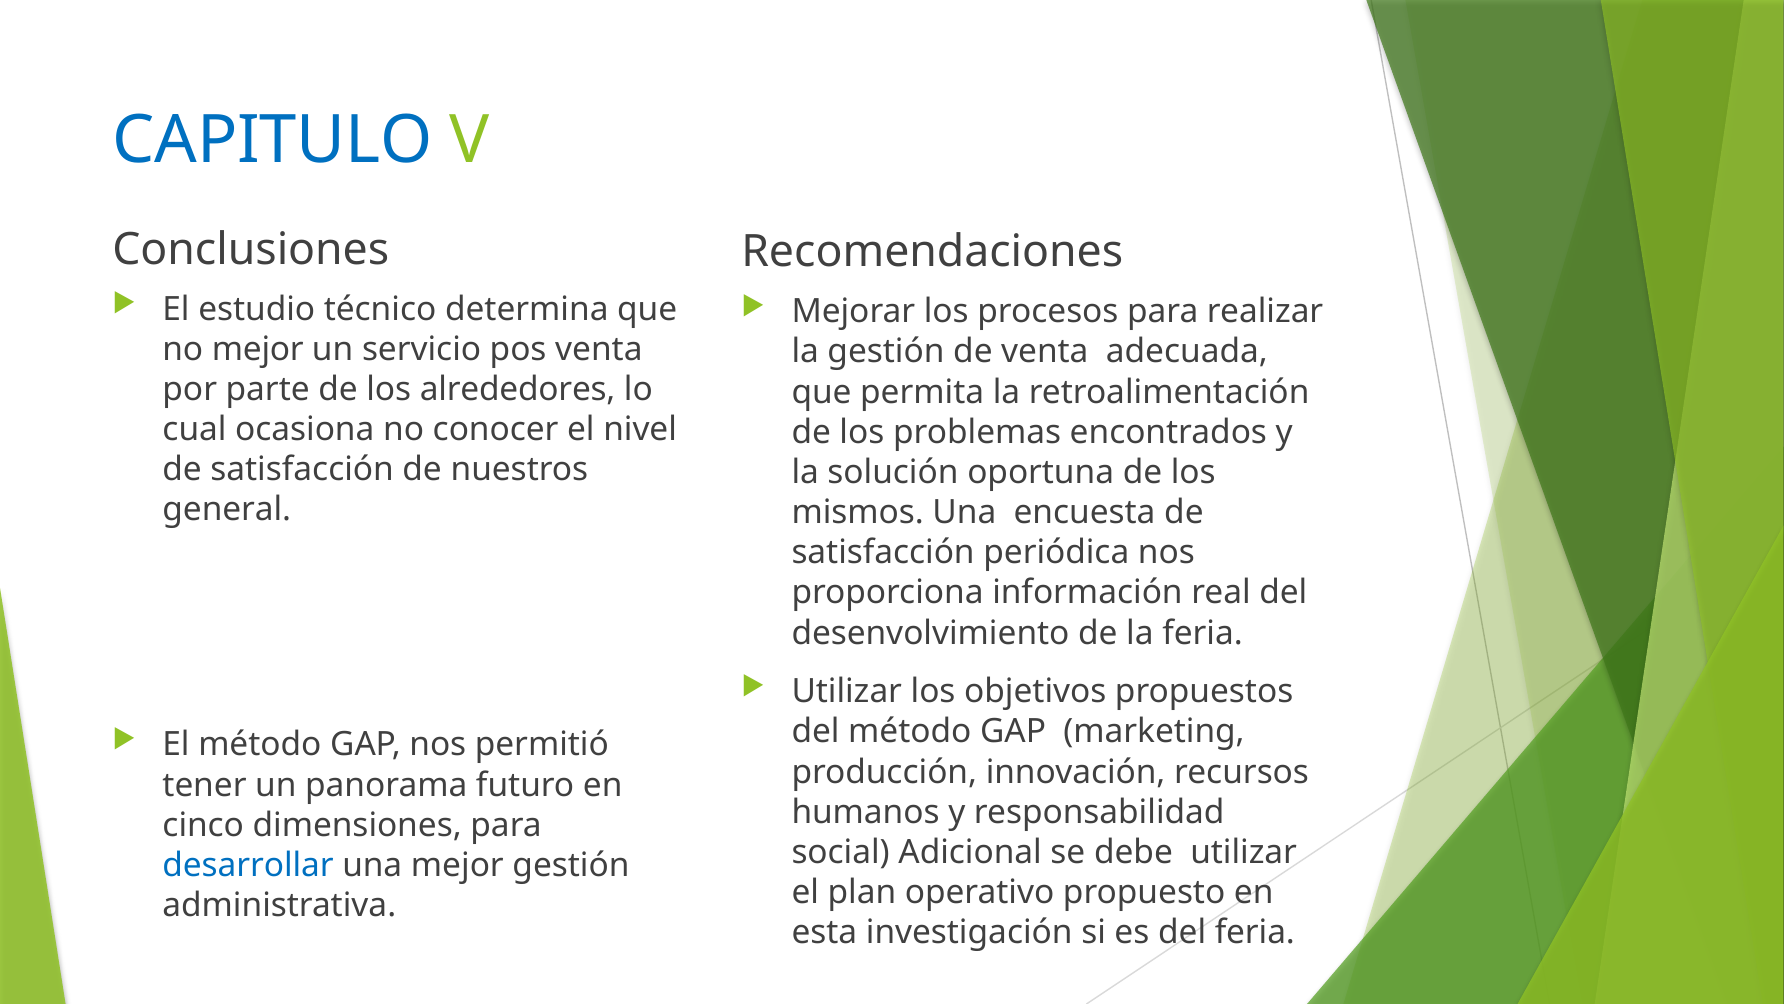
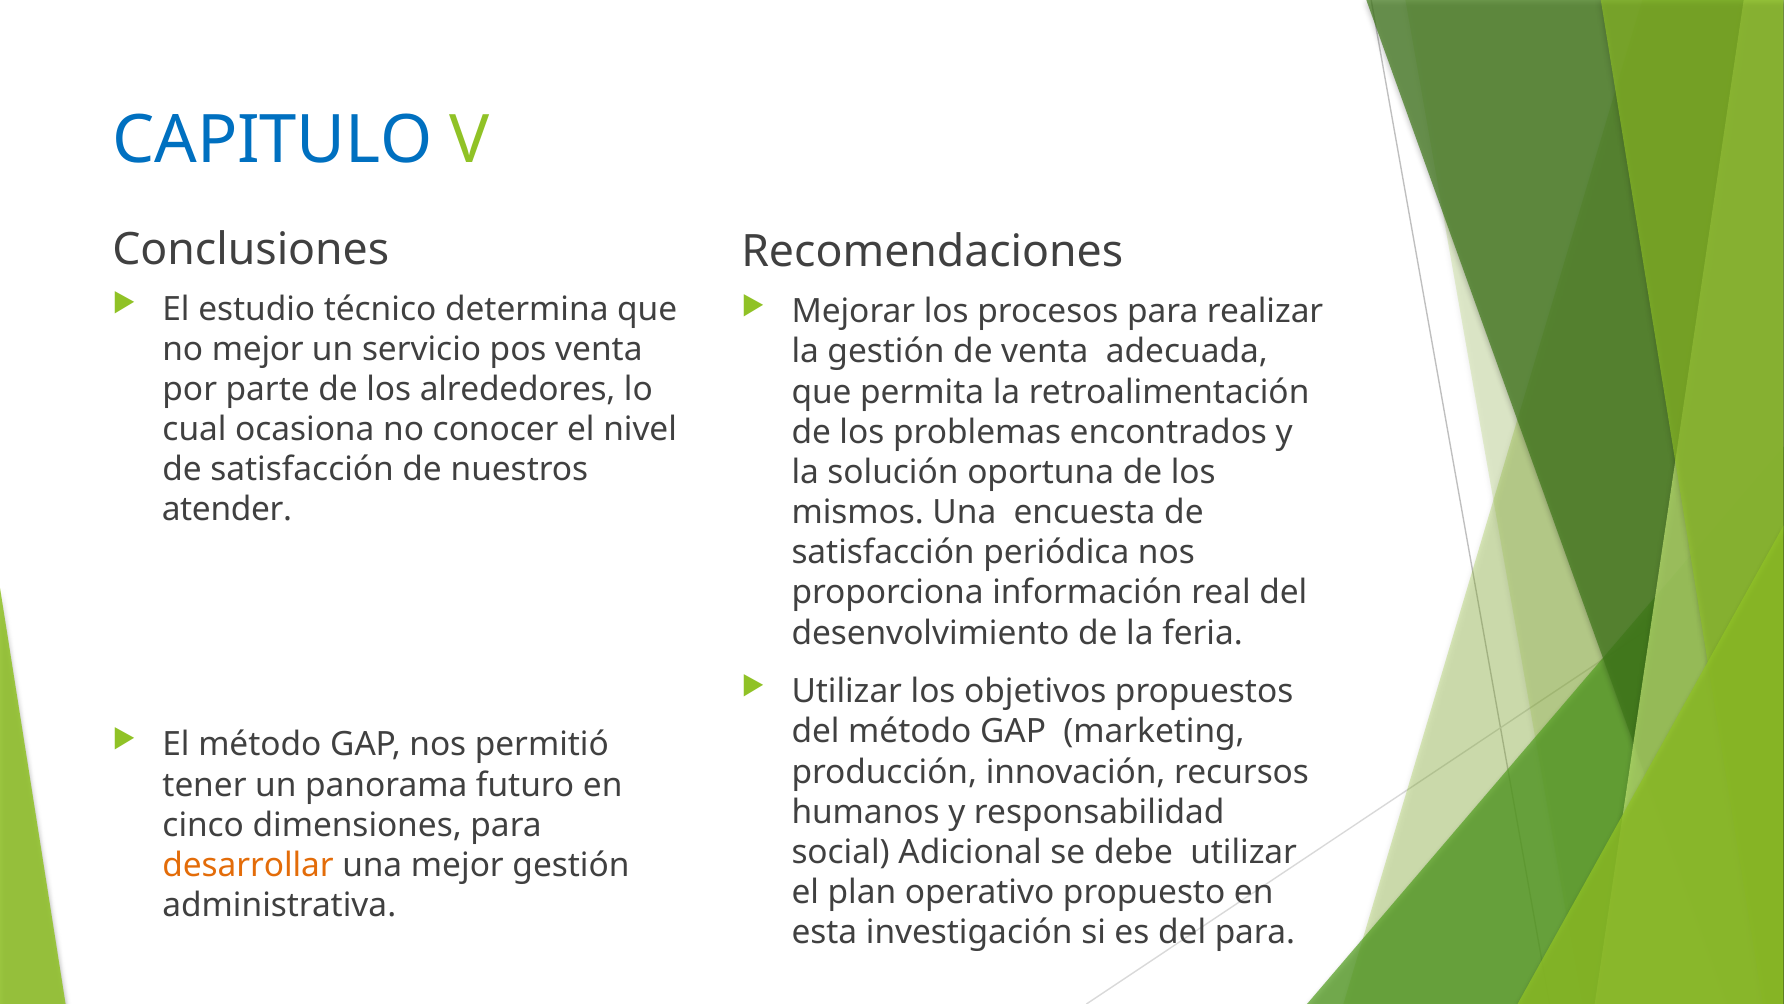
general: general -> atender
desarrollar colour: blue -> orange
del feria: feria -> para
